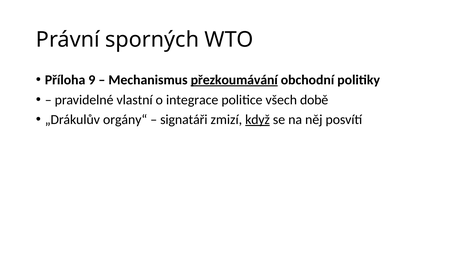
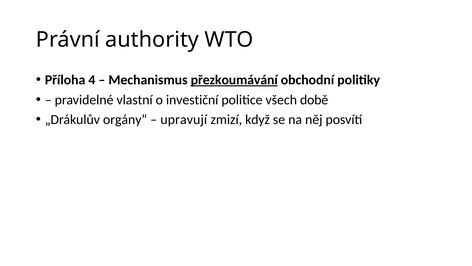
sporných: sporných -> authority
9: 9 -> 4
integrace: integrace -> investiční
signatáři: signatáři -> upravují
když underline: present -> none
